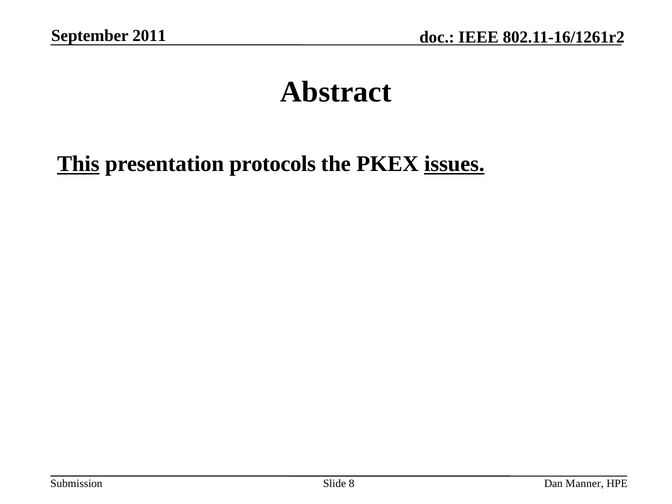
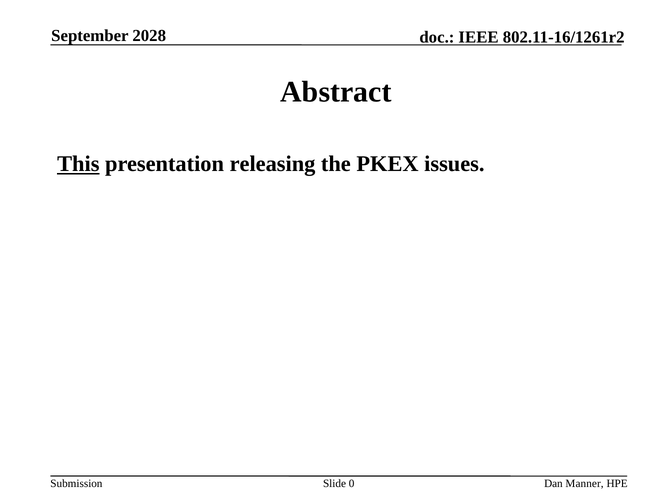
2011: 2011 -> 2028
protocols: protocols -> releasing
issues underline: present -> none
8: 8 -> 0
